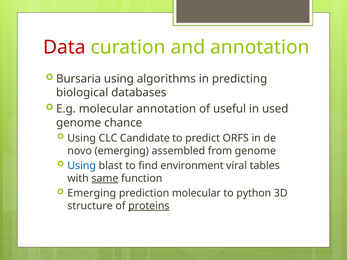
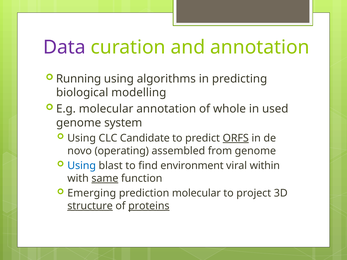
Data colour: red -> purple
Bursaria: Bursaria -> Running
databases: databases -> modelling
useful: useful -> whole
chance: chance -> system
ORFS underline: none -> present
novo emerging: emerging -> operating
tables: tables -> within
python: python -> project
structure underline: none -> present
